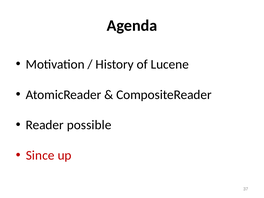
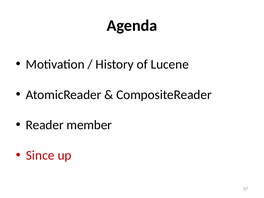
possible: possible -> member
